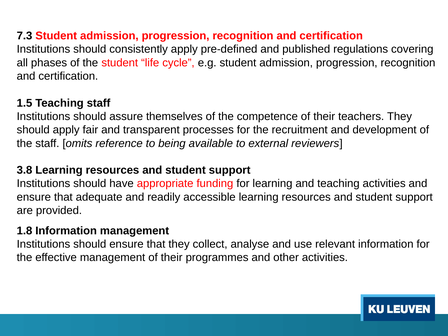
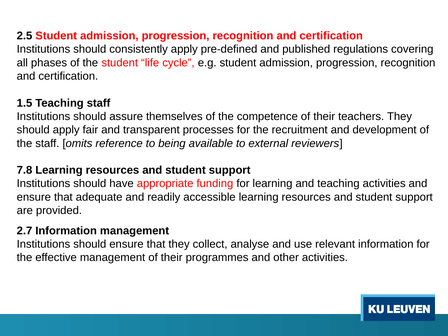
7.3: 7.3 -> 2.5
3.8: 3.8 -> 7.8
1.8: 1.8 -> 2.7
